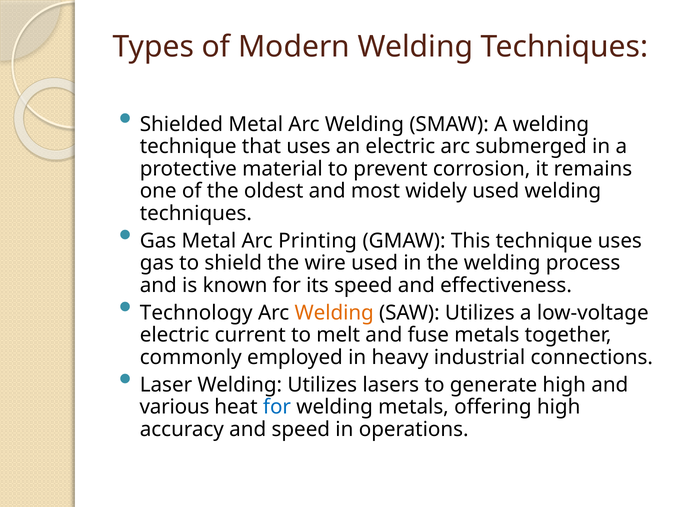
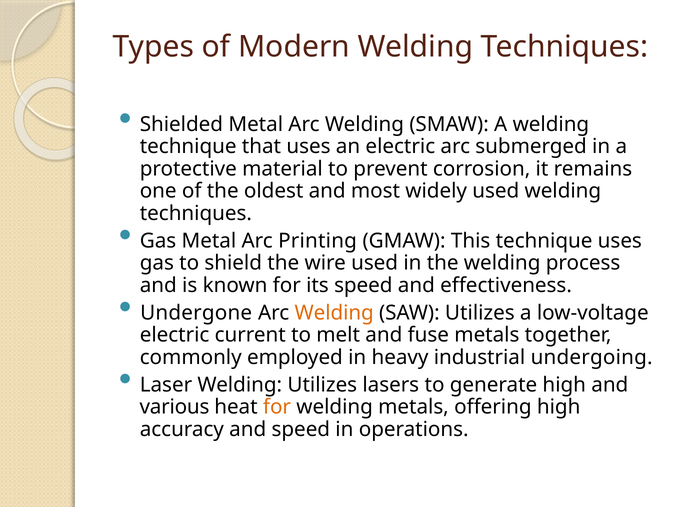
Technology: Technology -> Undergone
connections: connections -> undergoing
for at (277, 407) colour: blue -> orange
